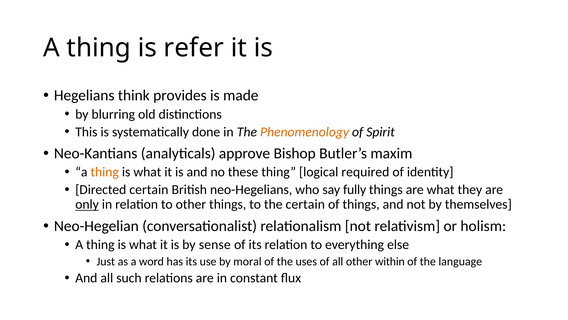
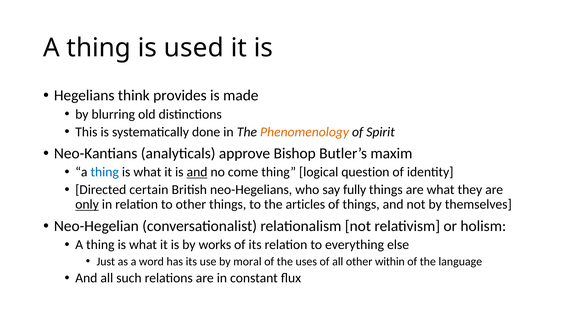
refer: refer -> used
thing at (105, 172) colour: orange -> blue
and at (197, 172) underline: none -> present
these: these -> come
required: required -> question
the certain: certain -> articles
sense: sense -> works
